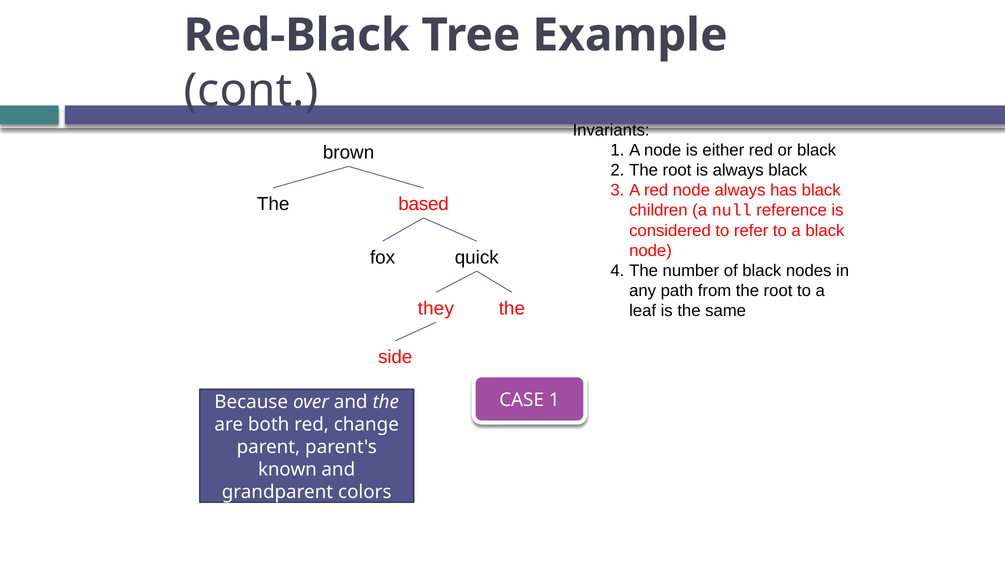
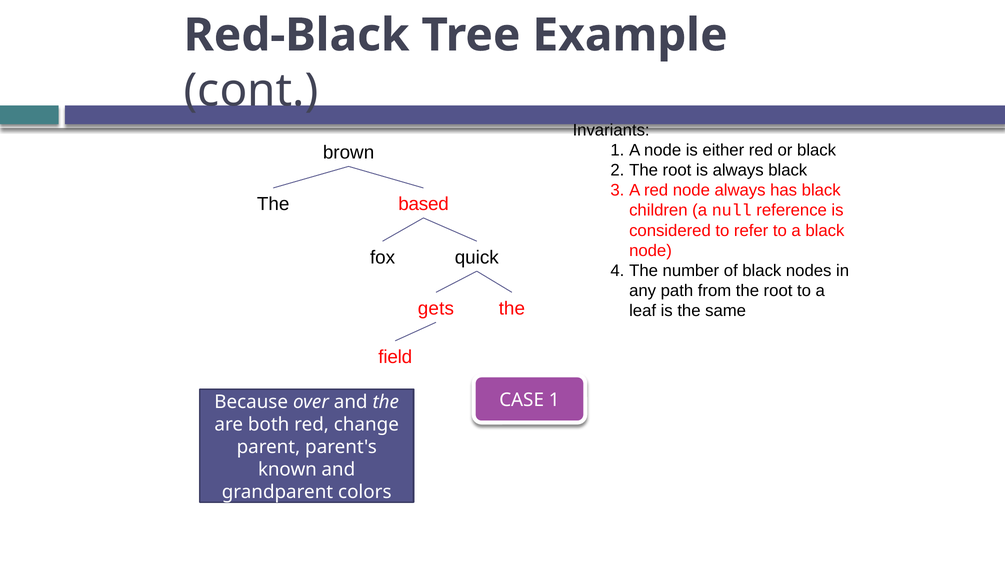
they: they -> gets
side: side -> field
